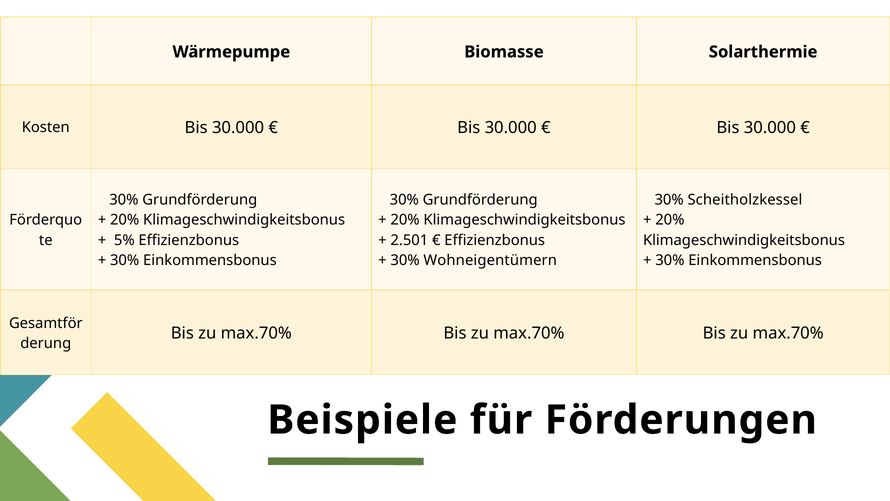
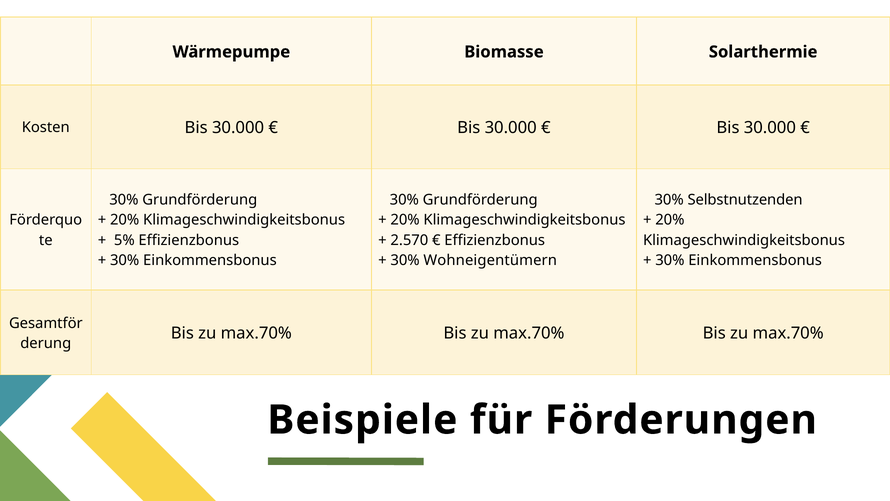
Scheitholzkessel: Scheitholzkessel -> Selbstnutzenden
2.501: 2.501 -> 2.570
